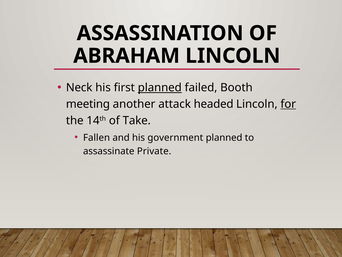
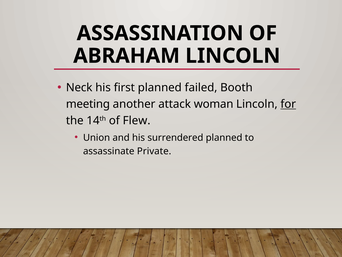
planned at (160, 87) underline: present -> none
headed: headed -> woman
Take: Take -> Flew
Fallen: Fallen -> Union
government: government -> surrendered
